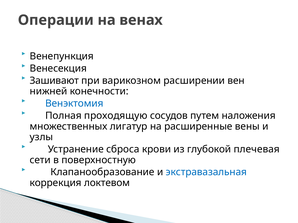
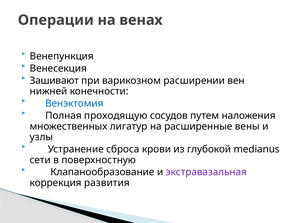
плечевая: плечевая -> medianus
экстравазальная colour: blue -> purple
локтевом: локтевом -> развития
